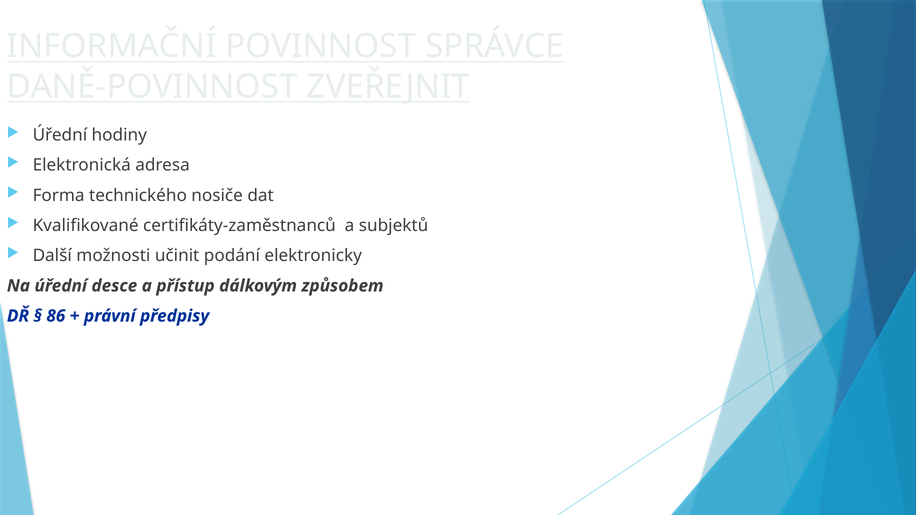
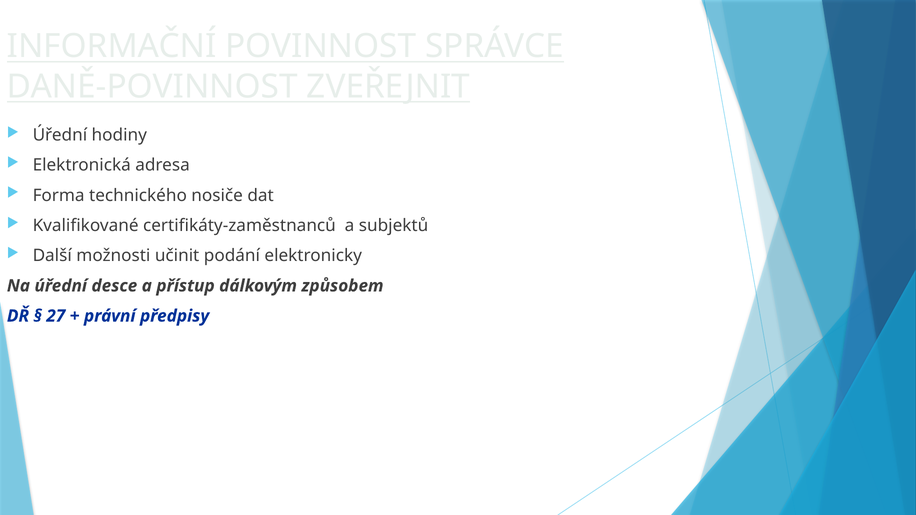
86: 86 -> 27
